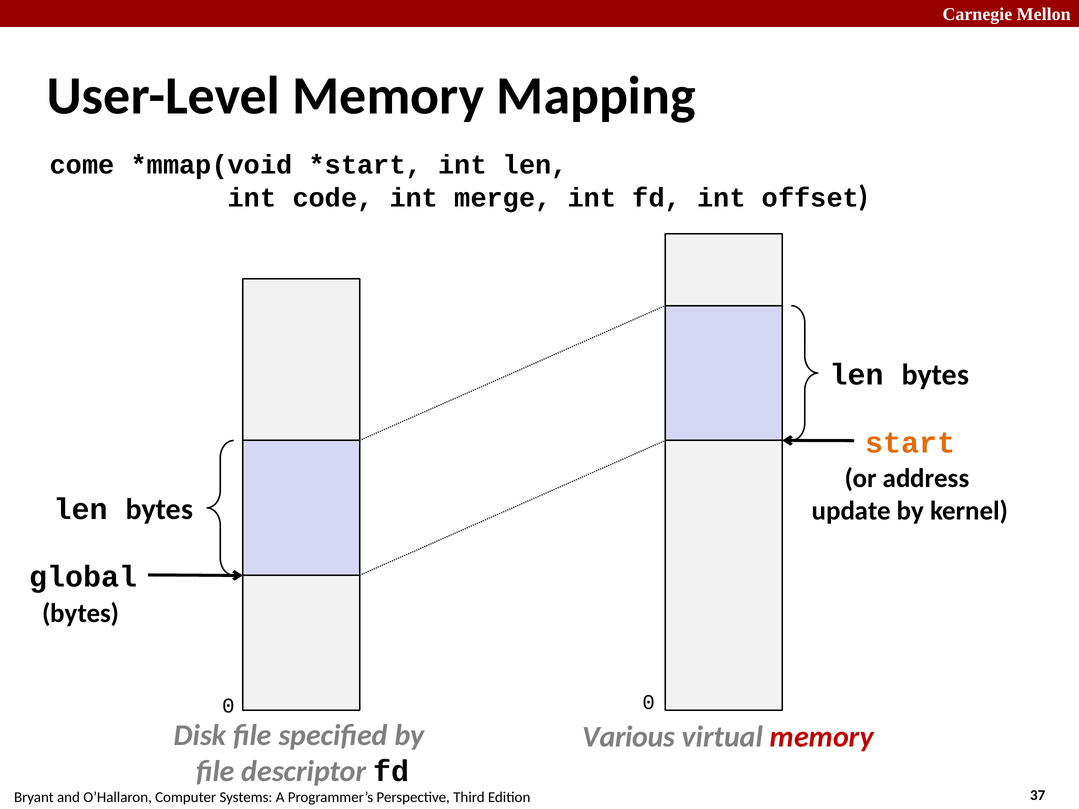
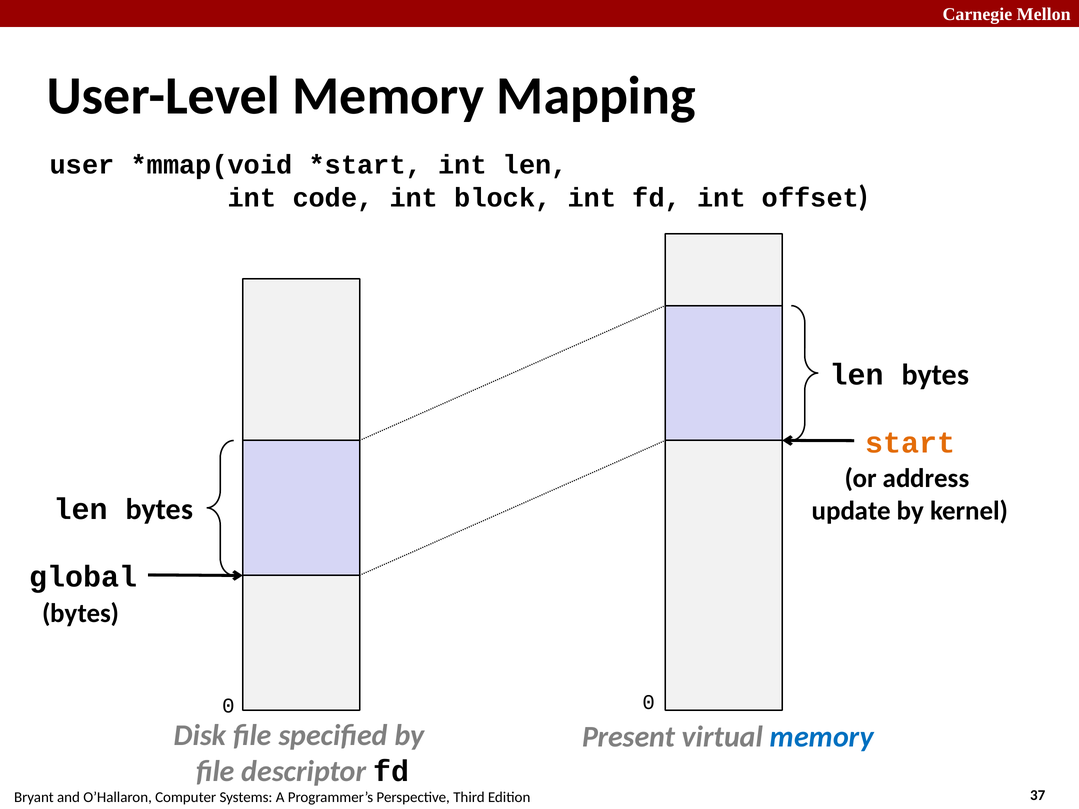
come: come -> user
merge: merge -> block
Various: Various -> Present
memory at (822, 737) colour: red -> blue
